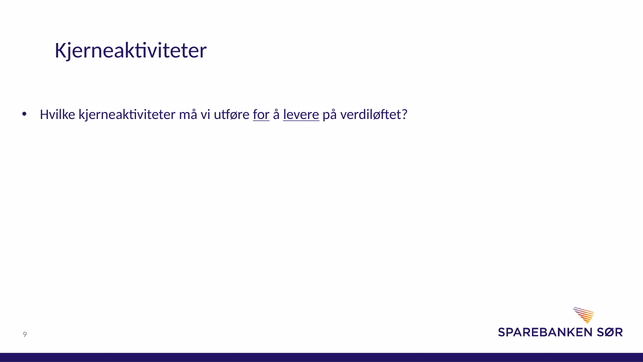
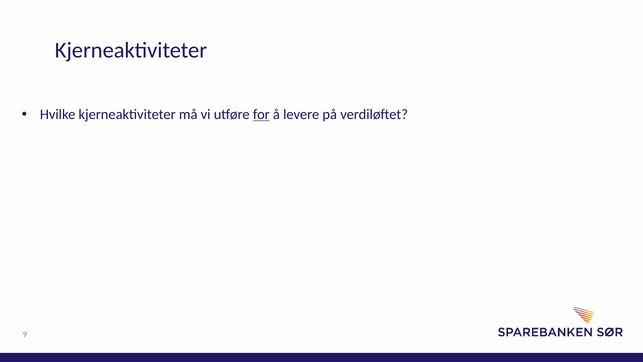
levere underline: present -> none
